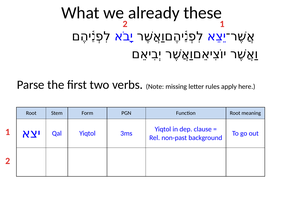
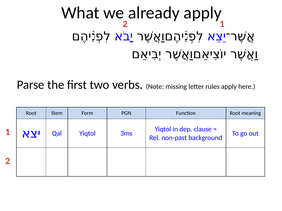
already these: these -> apply
